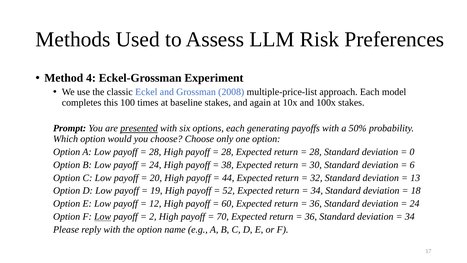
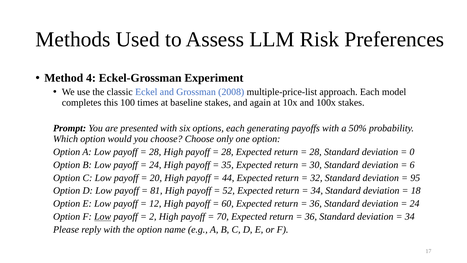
presented underline: present -> none
38: 38 -> 35
13: 13 -> 95
19: 19 -> 81
